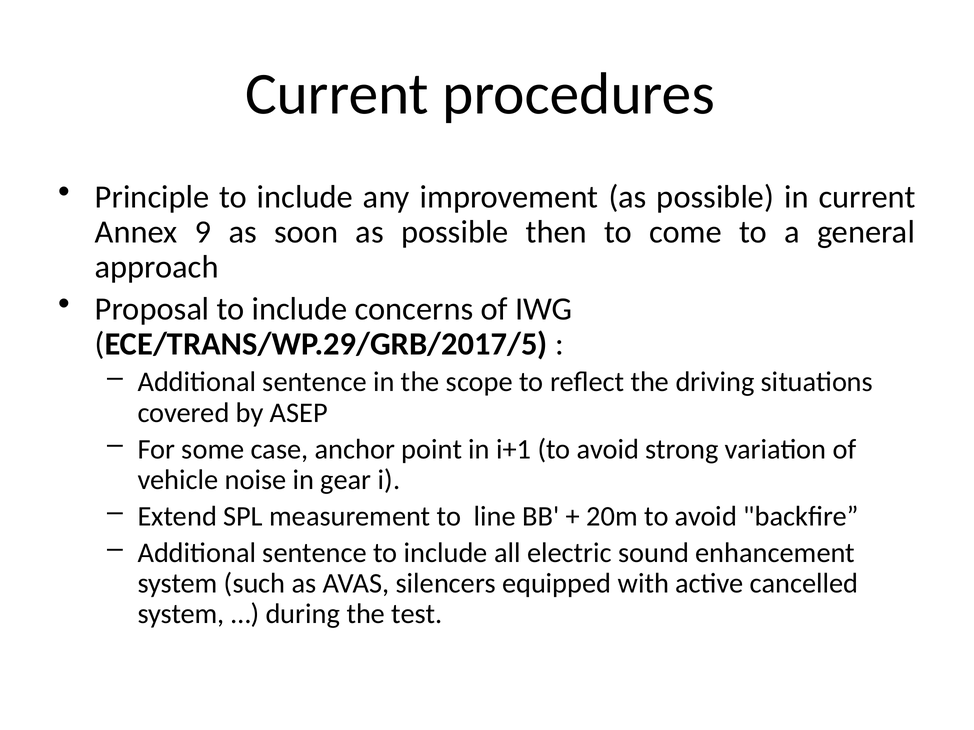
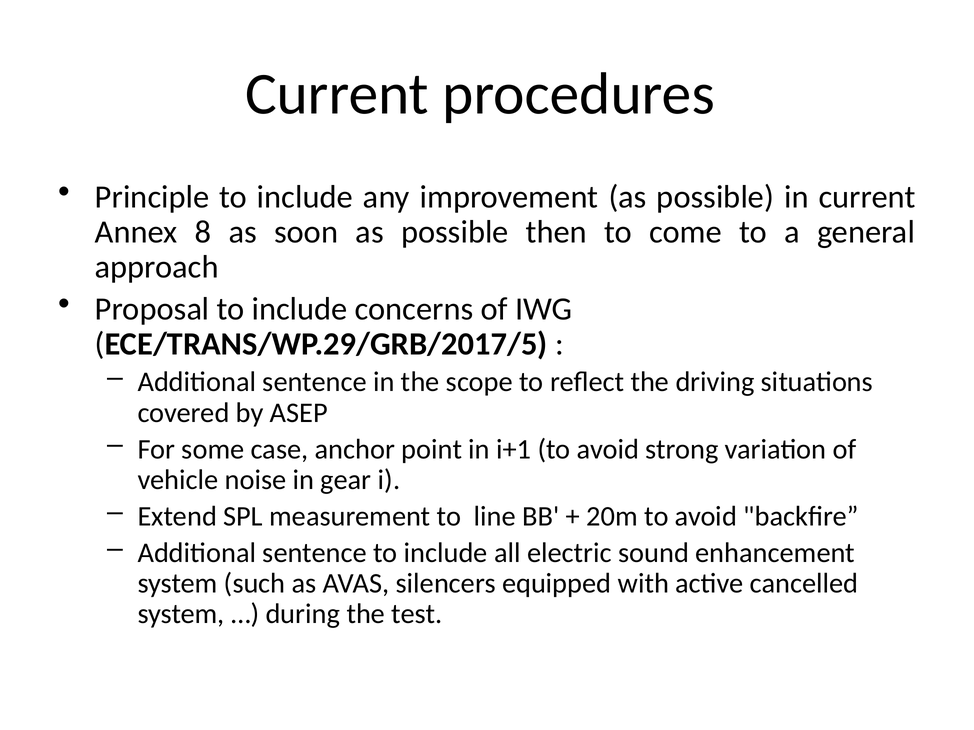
9: 9 -> 8
